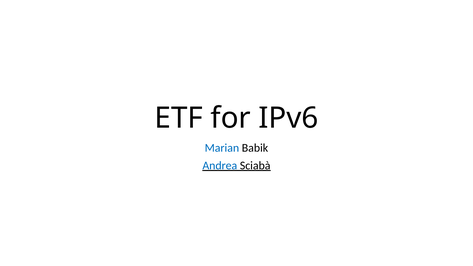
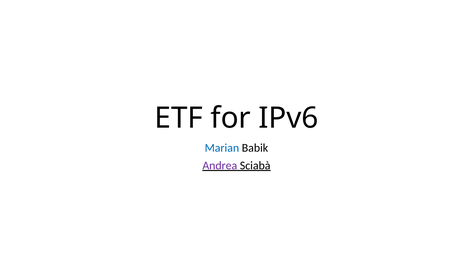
Andrea colour: blue -> purple
